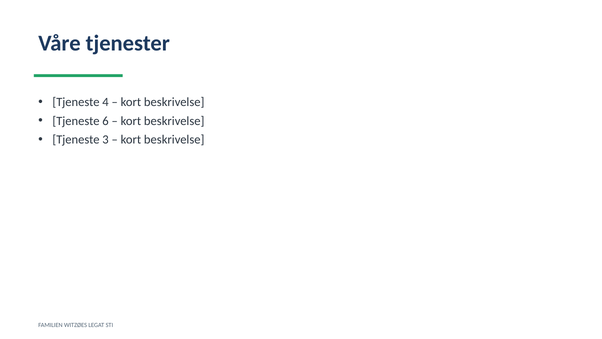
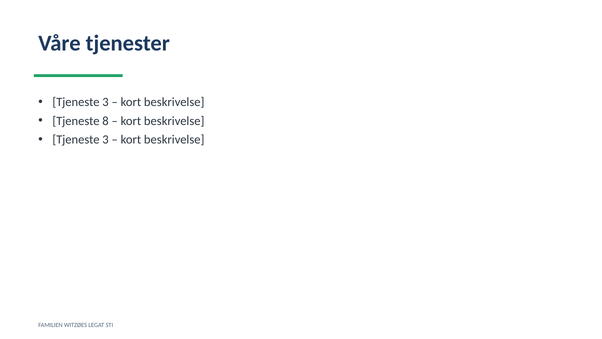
4 at (106, 102): 4 -> 3
6: 6 -> 8
